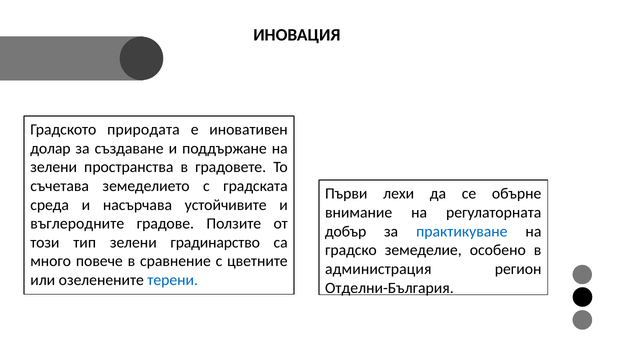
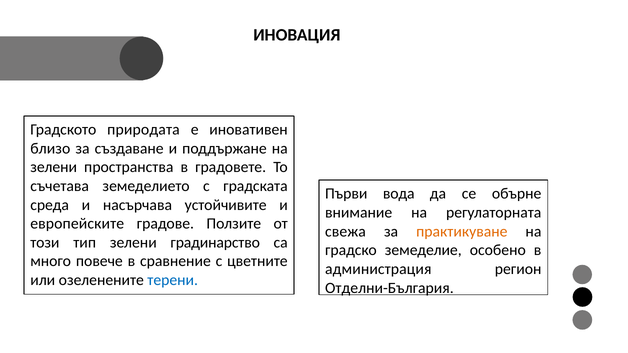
долар: долар -> близо
лехи: лехи -> вода
въглеродните: въглеродните -> европейските
добър: добър -> свежа
практикуване colour: blue -> orange
